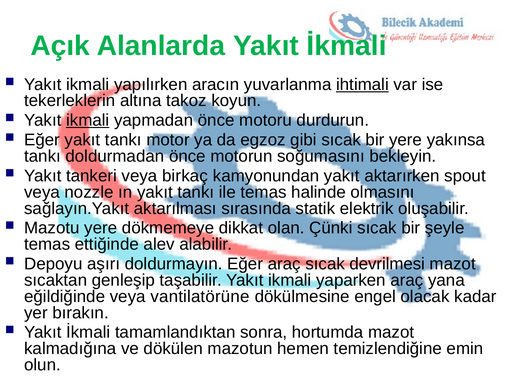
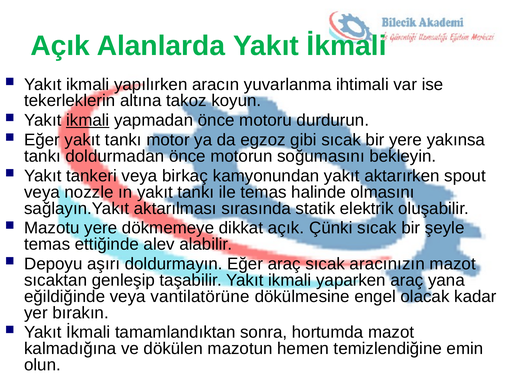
ihtimali underline: present -> none
dikkat olan: olan -> açık
devrilmesi: devrilmesi -> aracınızın
